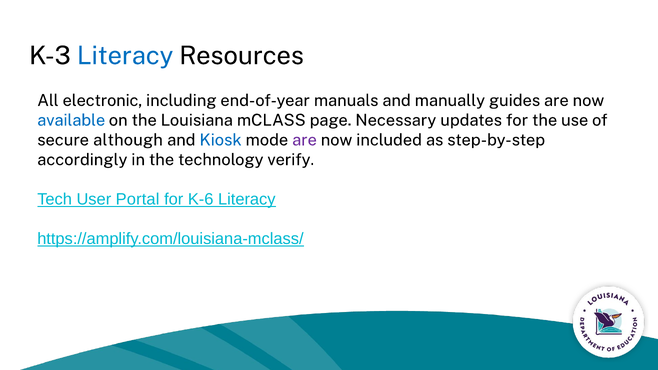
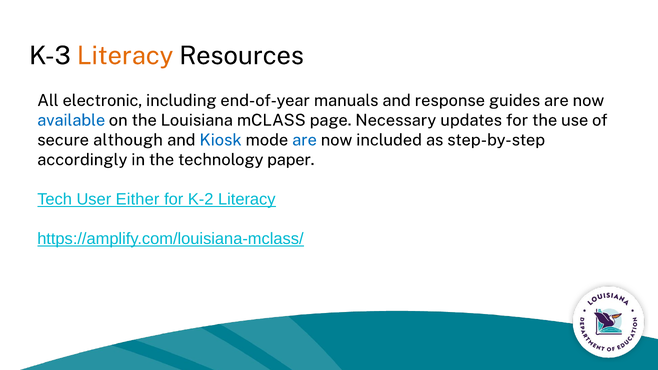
Literacy at (125, 56) colour: blue -> orange
manually: manually -> response
are at (305, 140) colour: purple -> blue
verify: verify -> paper
Portal: Portal -> Either
K-6: K-6 -> K-2
